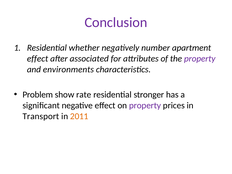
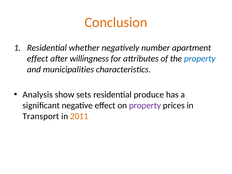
Conclusion colour: purple -> orange
associated: associated -> willingness
property at (200, 59) colour: purple -> blue
environments: environments -> municipalities
Problem: Problem -> Analysis
rate: rate -> sets
stronger: stronger -> produce
